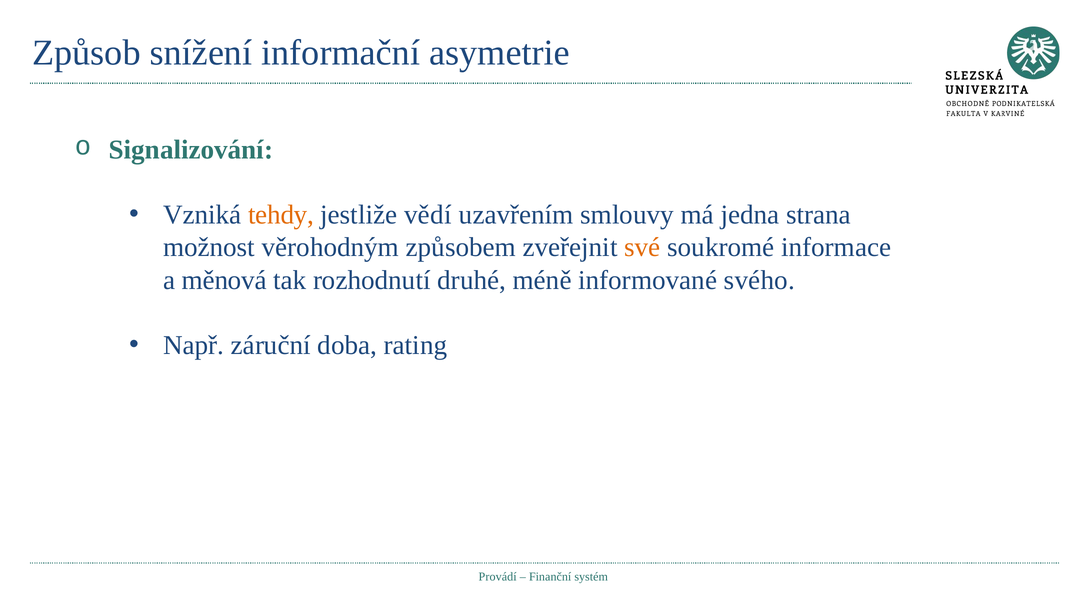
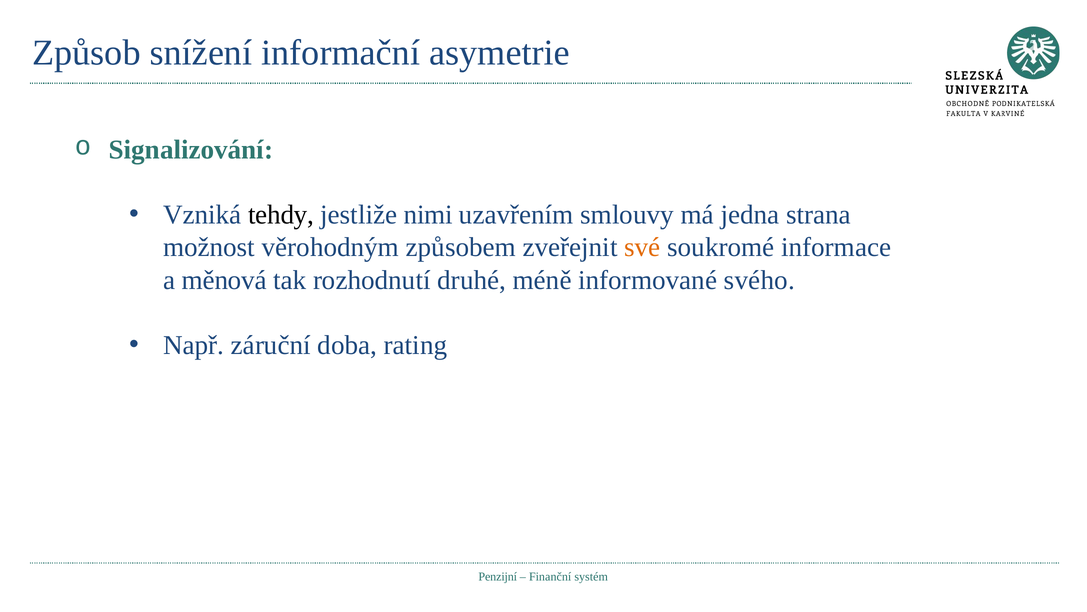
tehdy colour: orange -> black
vědí: vědí -> nimi
Provádí: Provádí -> Penzijní
